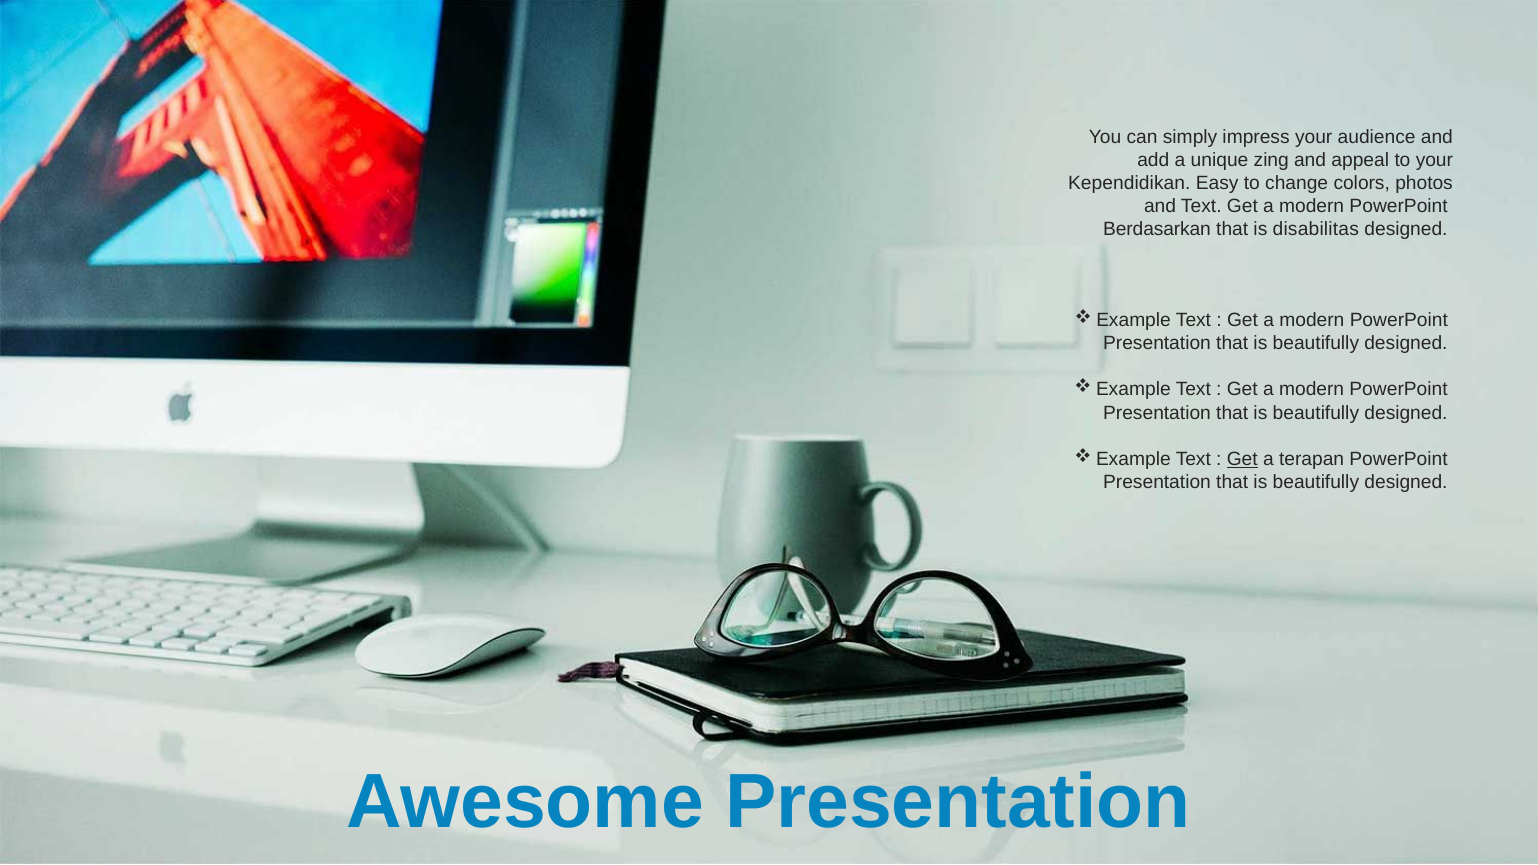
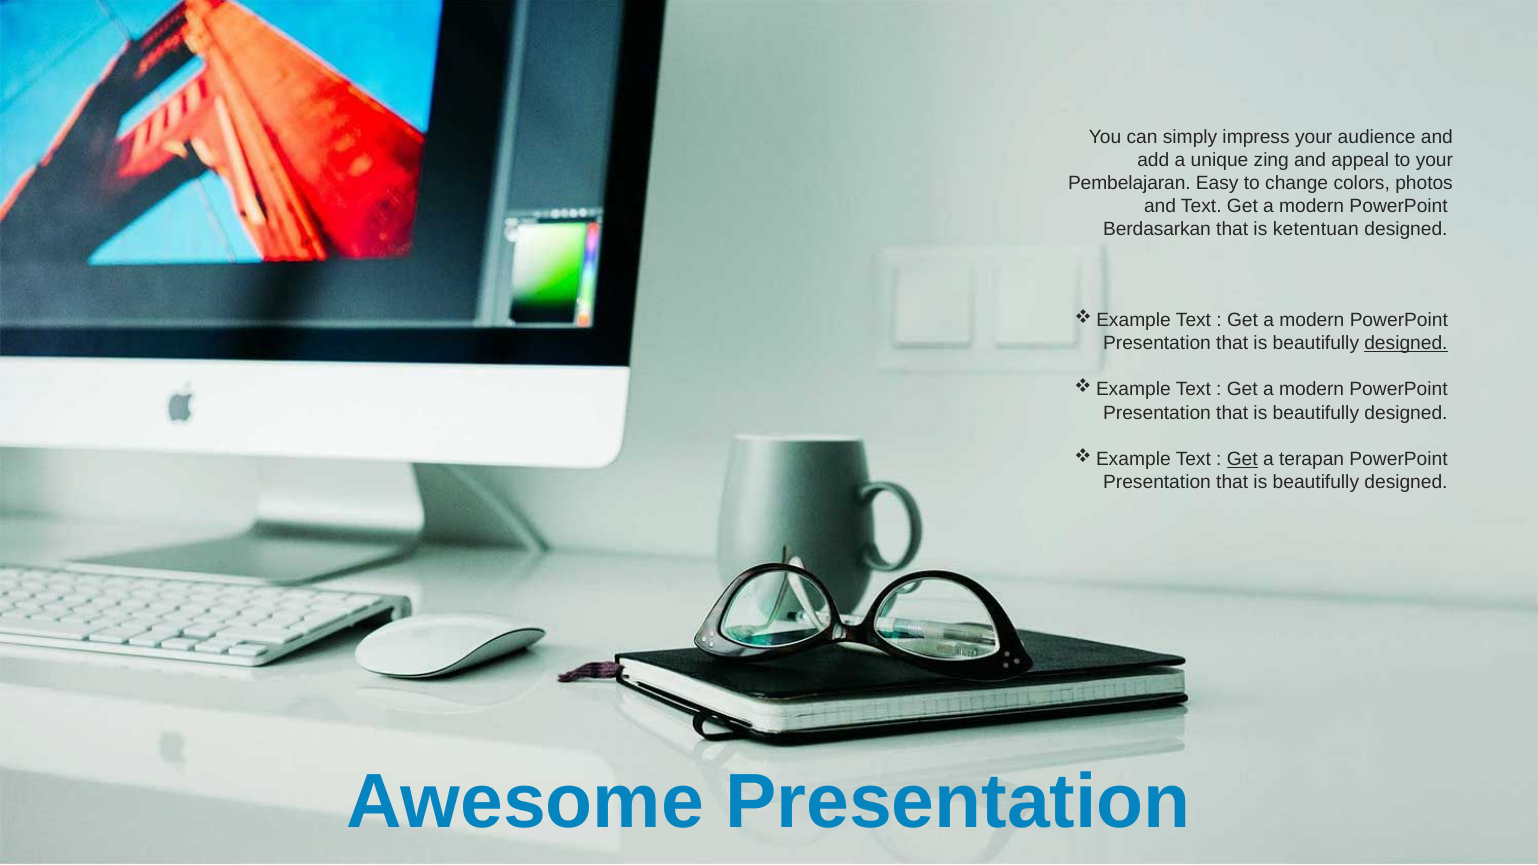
Kependidikan: Kependidikan -> Pembelajaran
disabilitas: disabilitas -> ketentuan
designed at (1406, 344) underline: none -> present
